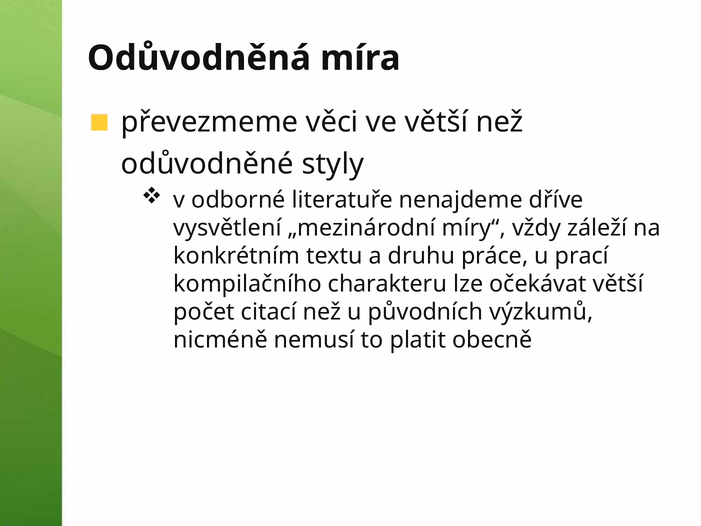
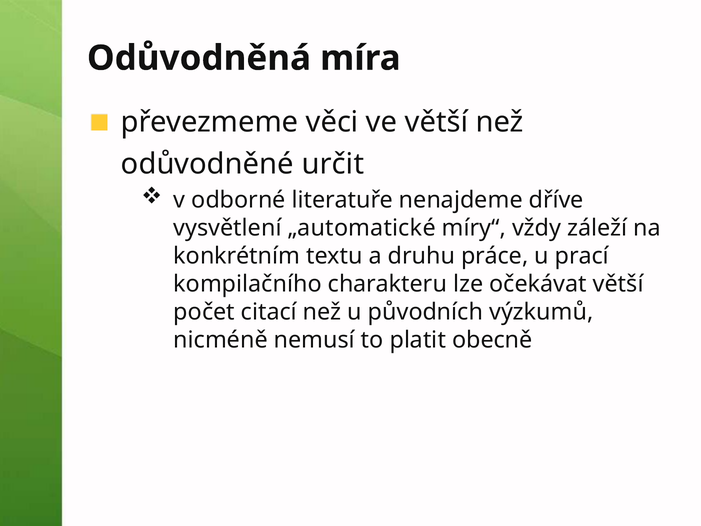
styly: styly -> určit
„mezinárodní: „mezinárodní -> „automatické
